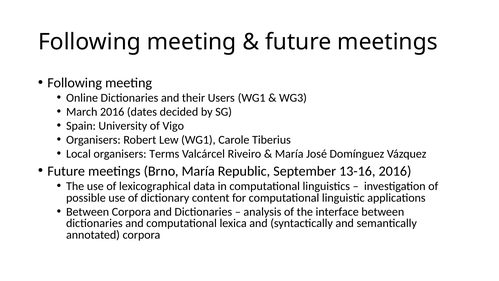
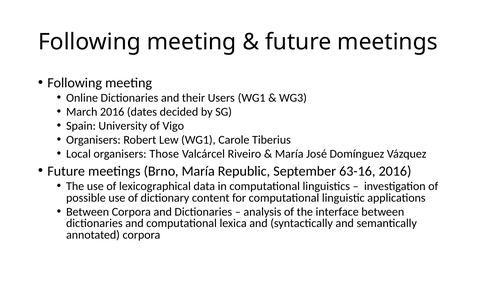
Terms: Terms -> Those
13-16: 13-16 -> 63-16
